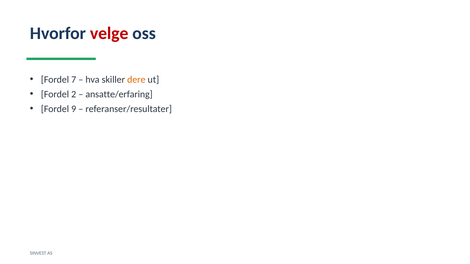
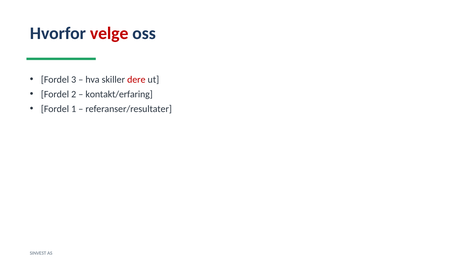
7: 7 -> 3
dere colour: orange -> red
ansatte/erfaring: ansatte/erfaring -> kontakt/erfaring
9: 9 -> 1
